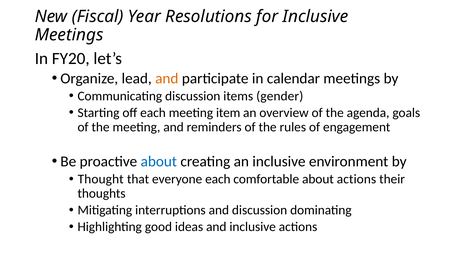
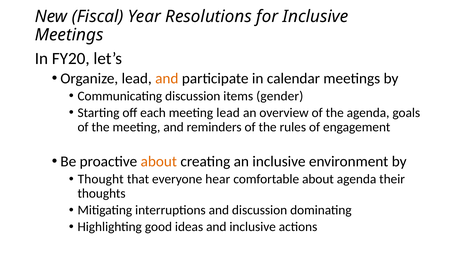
meeting item: item -> lead
about at (159, 162) colour: blue -> orange
everyone each: each -> hear
about actions: actions -> agenda
